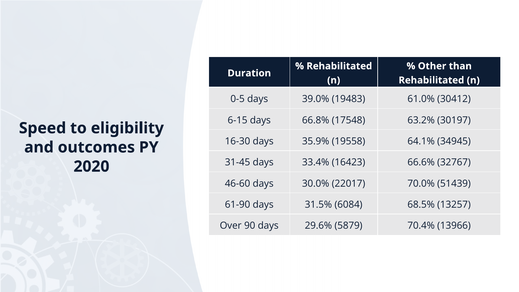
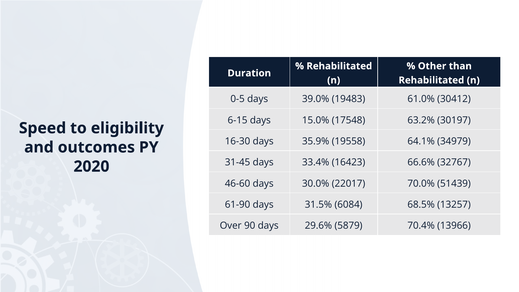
66.8%: 66.8% -> 15.0%
34945: 34945 -> 34979
